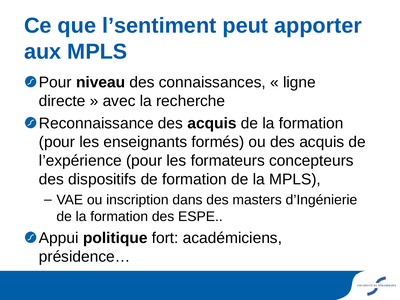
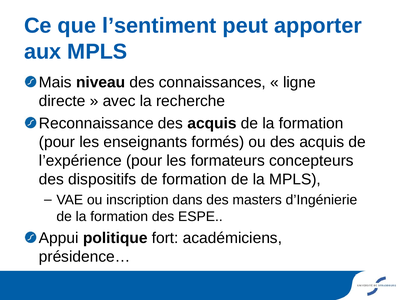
Pour at (55, 82): Pour -> Mais
